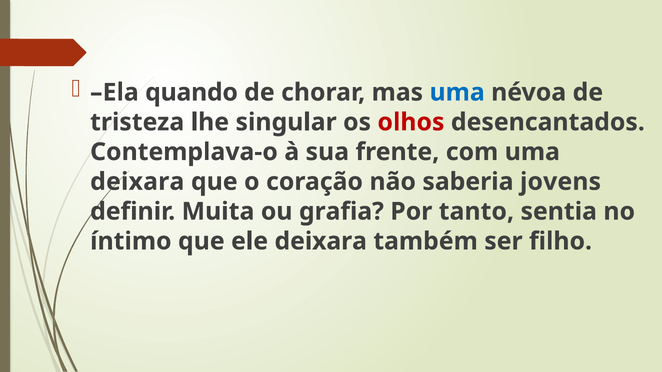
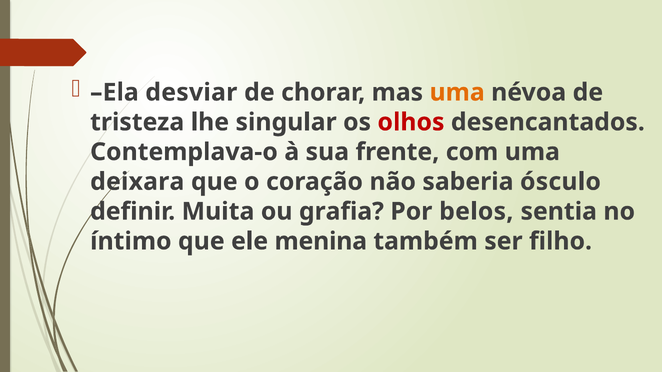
quando: quando -> desviar
uma at (457, 92) colour: blue -> orange
jovens: jovens -> ósculo
tanto: tanto -> belos
ele deixara: deixara -> menina
